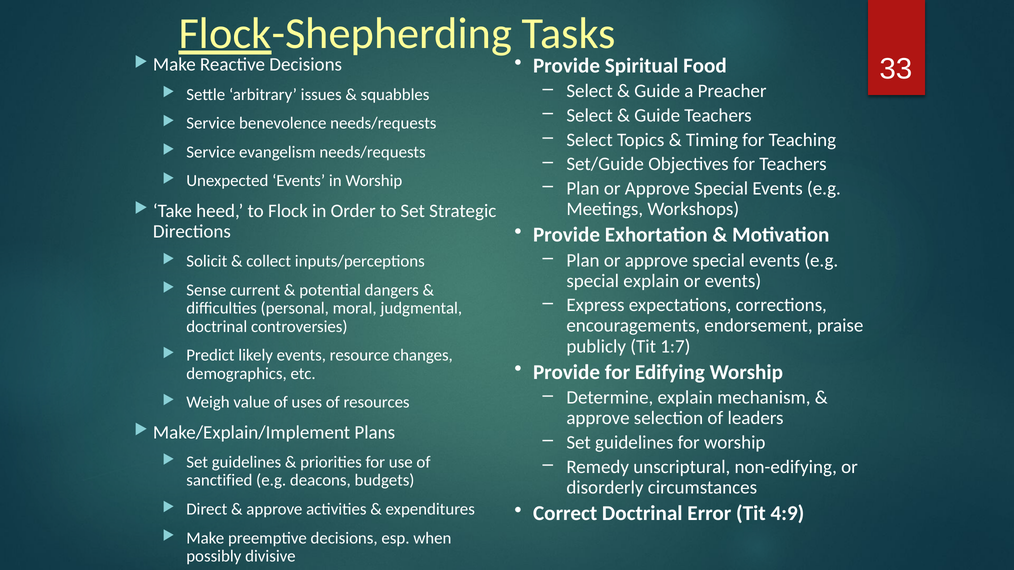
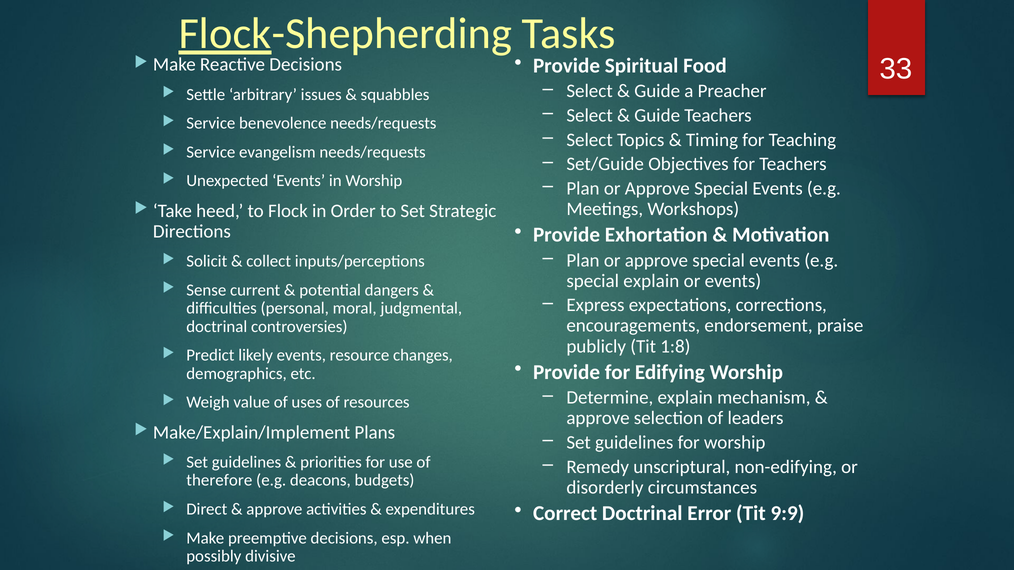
1:7: 1:7 -> 1:8
sanctified: sanctified -> therefore
4:9: 4:9 -> 9:9
